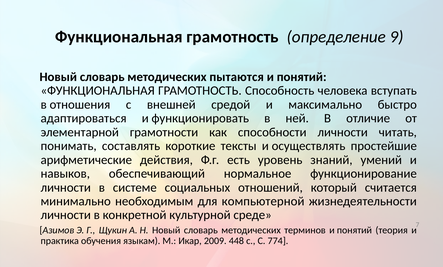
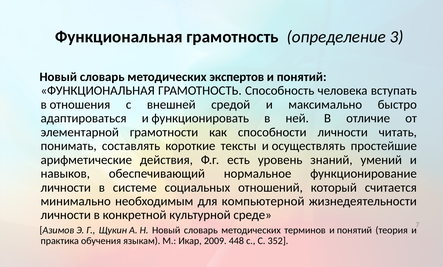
9: 9 -> 3
пытаются: пытаются -> экспертов
774: 774 -> 352
